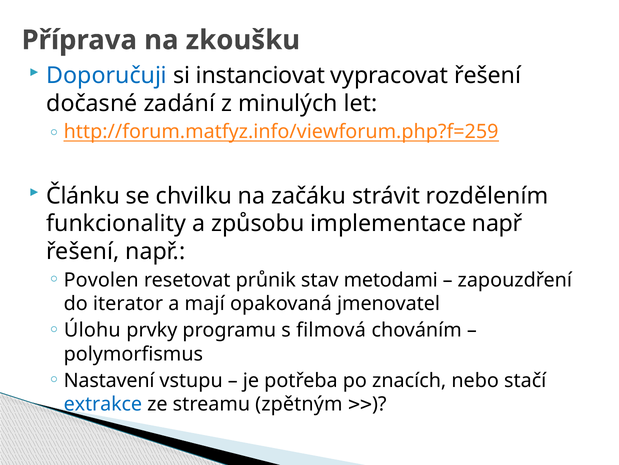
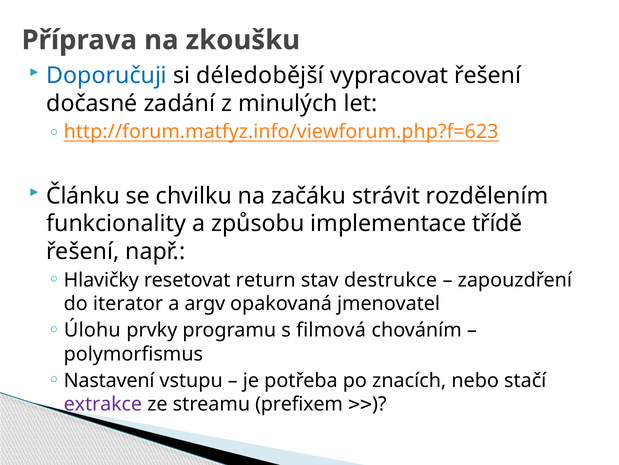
instanciovat: instanciovat -> déledobější
http://forum.matfyz.info/viewforum.php?f=259: http://forum.matfyz.info/viewforum.php?f=259 -> http://forum.matfyz.info/viewforum.php?f=623
implementace např: např -> třídě
Povolen: Povolen -> Hlavičky
průnik: průnik -> return
metodami: metodami -> destrukce
mají: mají -> argv
extrakce colour: blue -> purple
zpětným: zpětným -> prefixem
